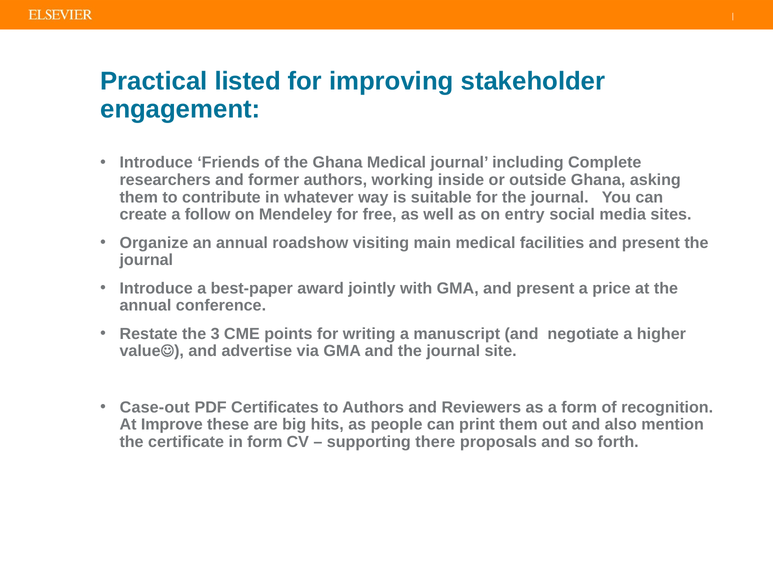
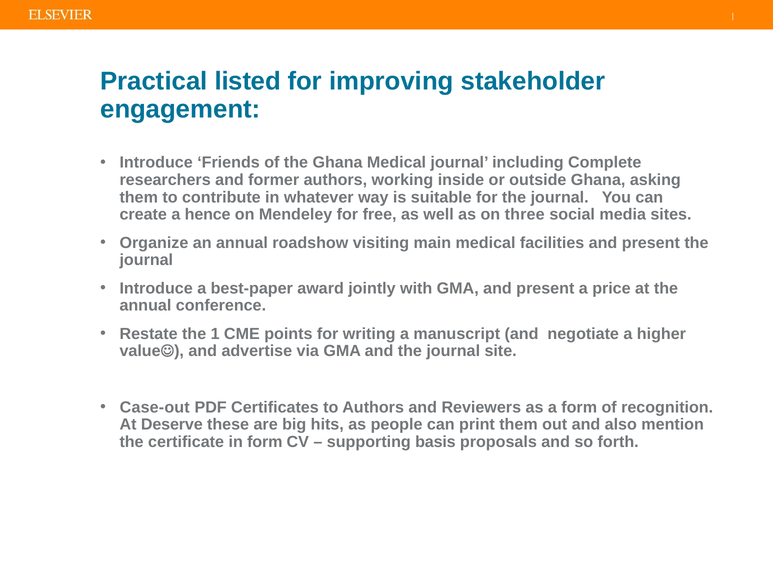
follow: follow -> hence
entry: entry -> three
3: 3 -> 1
Improve: Improve -> Deserve
there: there -> basis
